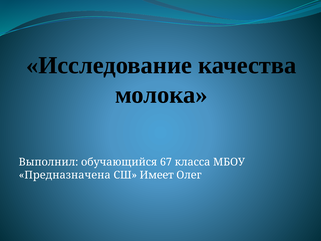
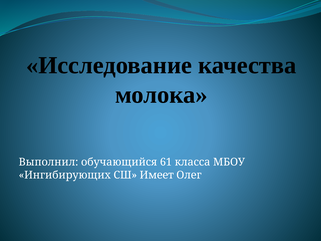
67: 67 -> 61
Предназначена: Предназначена -> Ингибирующих
